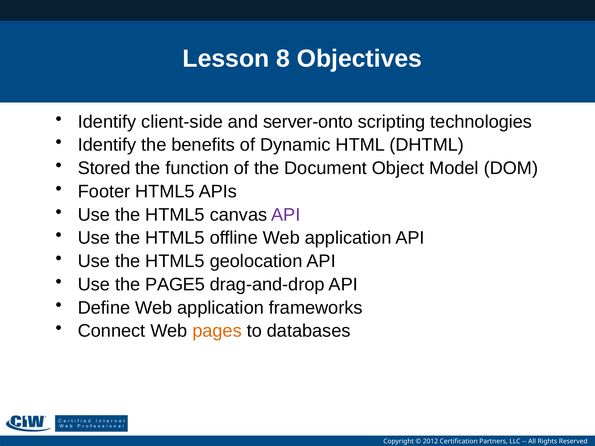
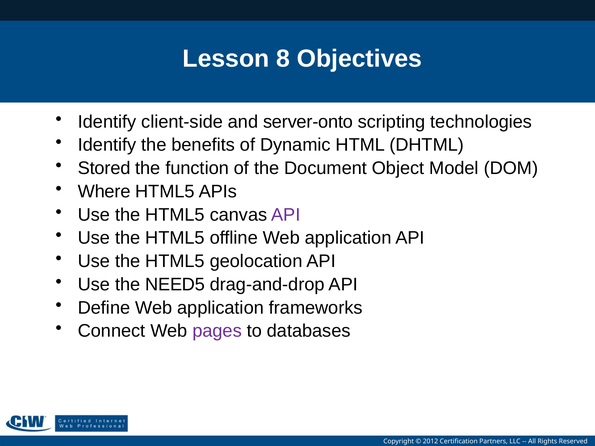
Footer: Footer -> Where
PAGE5: PAGE5 -> NEED5
pages colour: orange -> purple
